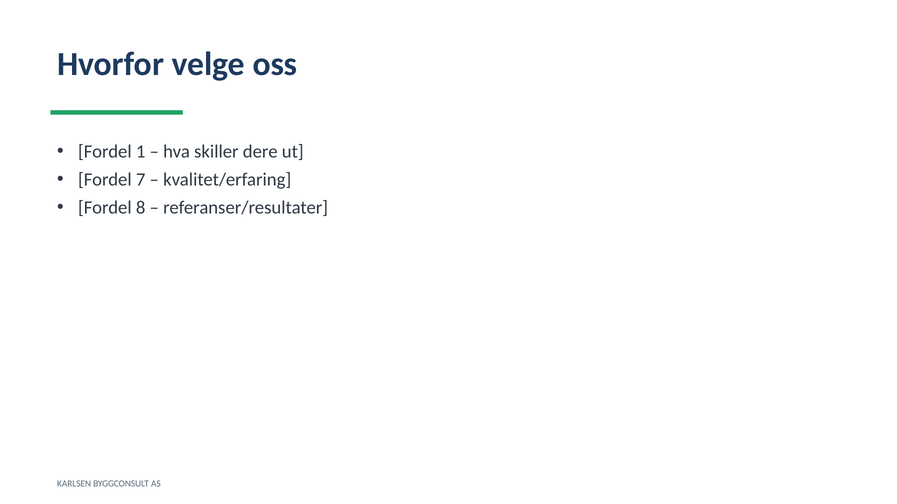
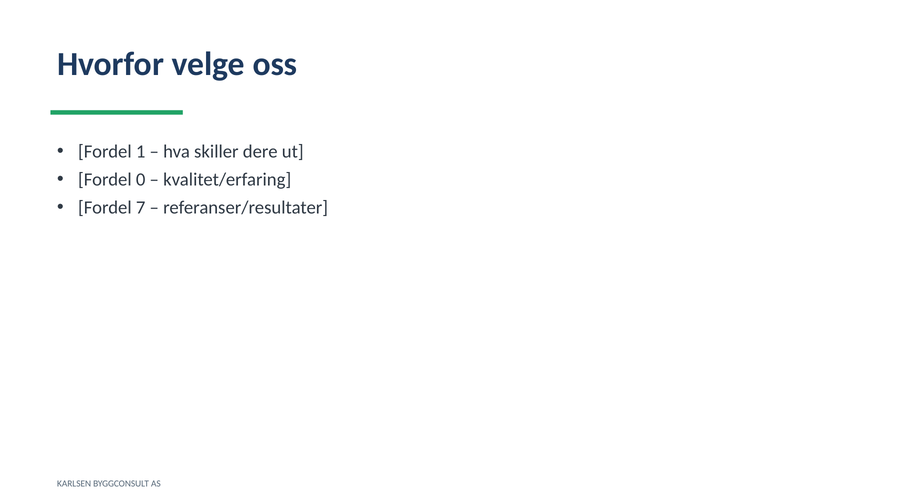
7: 7 -> 0
8: 8 -> 7
